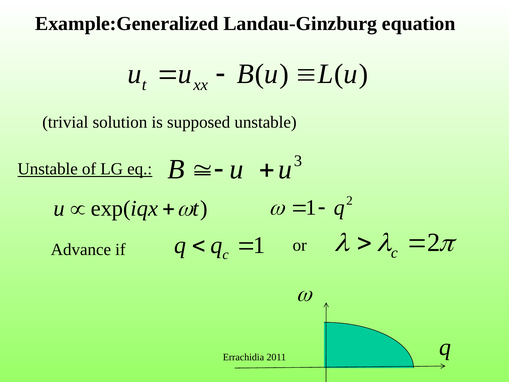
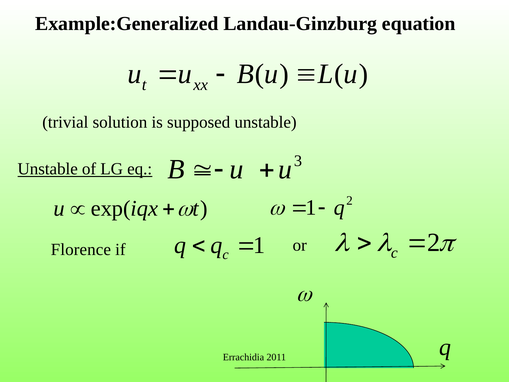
Advance: Advance -> Florence
